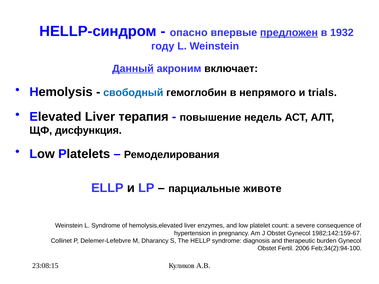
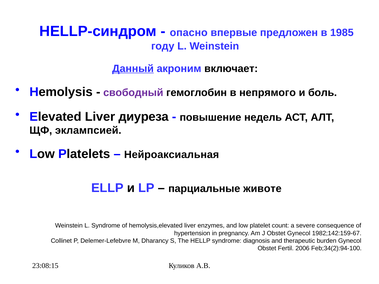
предложен underline: present -> none
1932: 1932 -> 1985
свободный colour: blue -> purple
trials: trials -> боль
терапия: терапия -> диуреза
дисфункция: дисфункция -> эклампсией
Ремоделирования: Ремоделирования -> Нейроаксиальная
